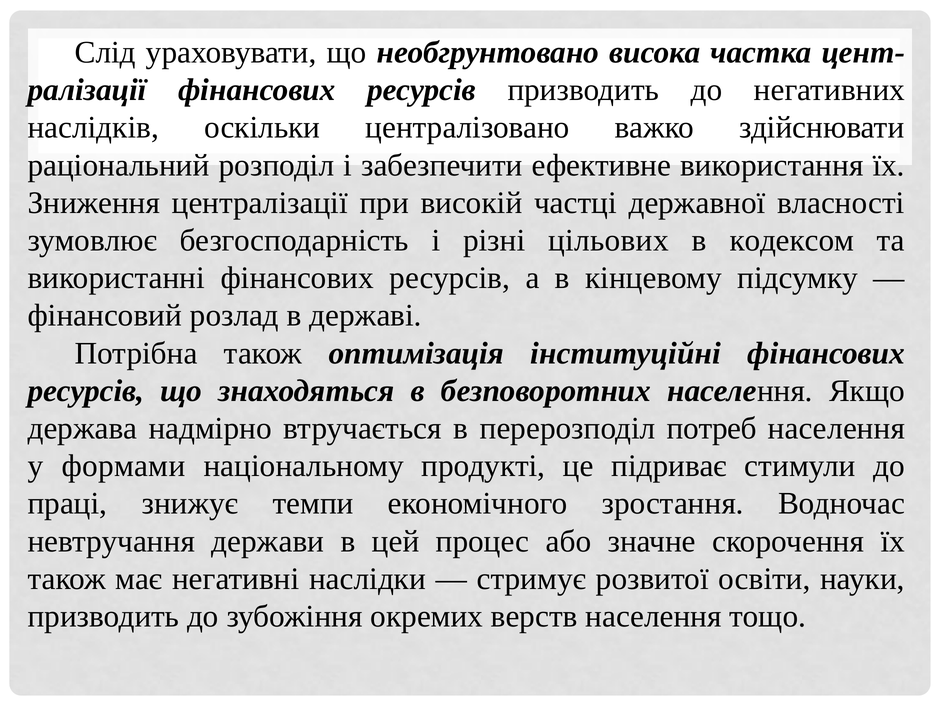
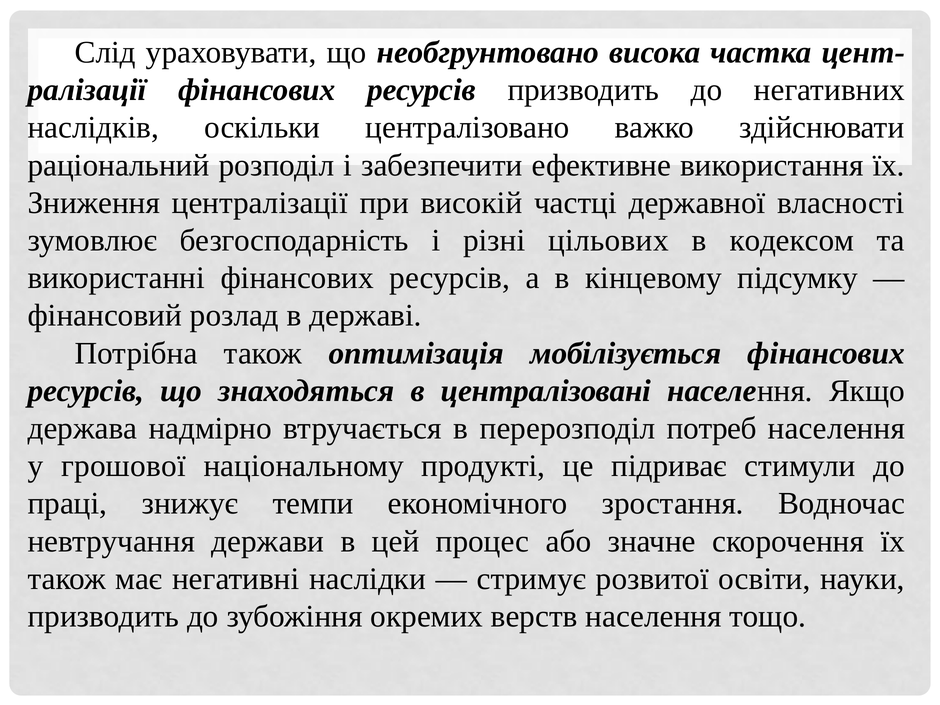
інституційні: інституційні -> мобілізується
безповоротних: безповоротних -> централізовані
формами: формами -> грошової
